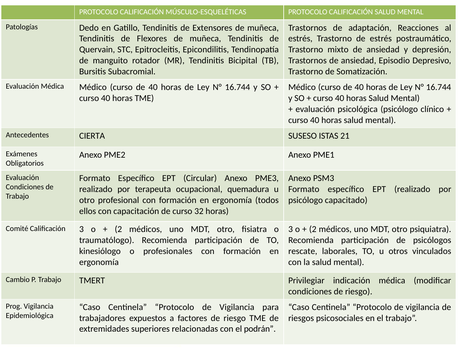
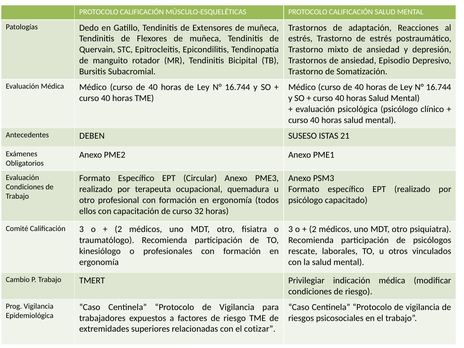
CIERTA: CIERTA -> DEBEN
podrán: podrán -> cotizar
